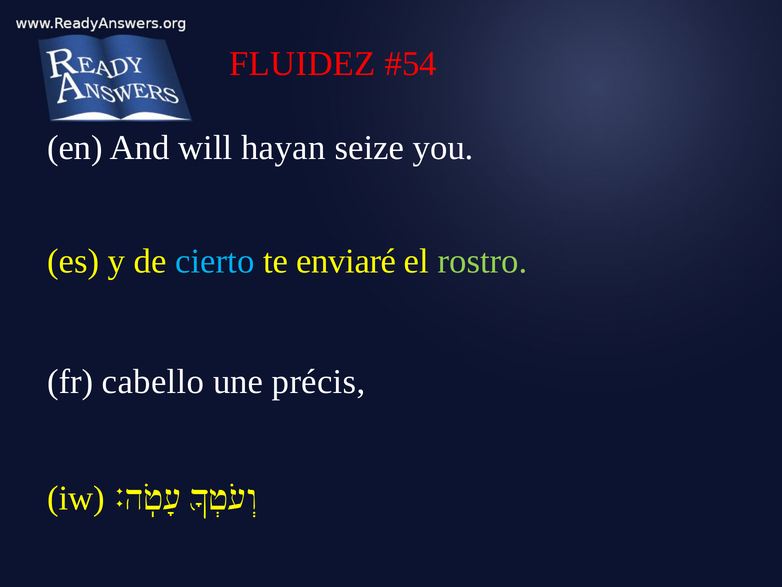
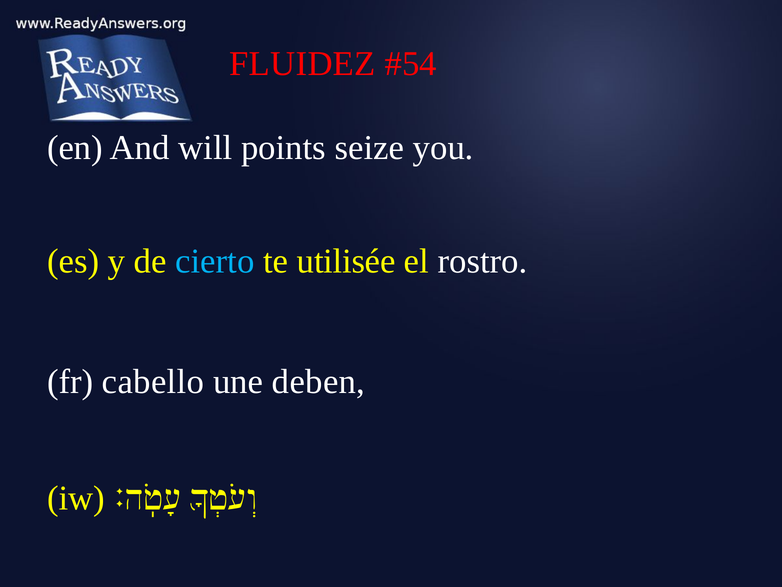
hayan: hayan -> points
enviaré: enviaré -> utilisée
rostro colour: light green -> white
précis: précis -> deben
